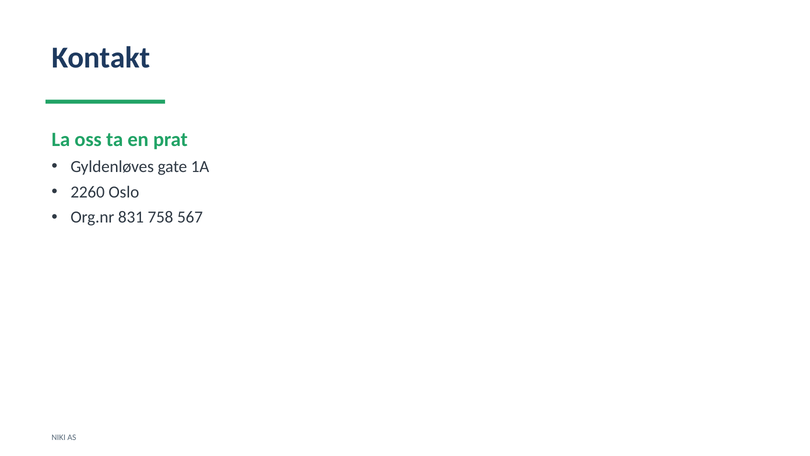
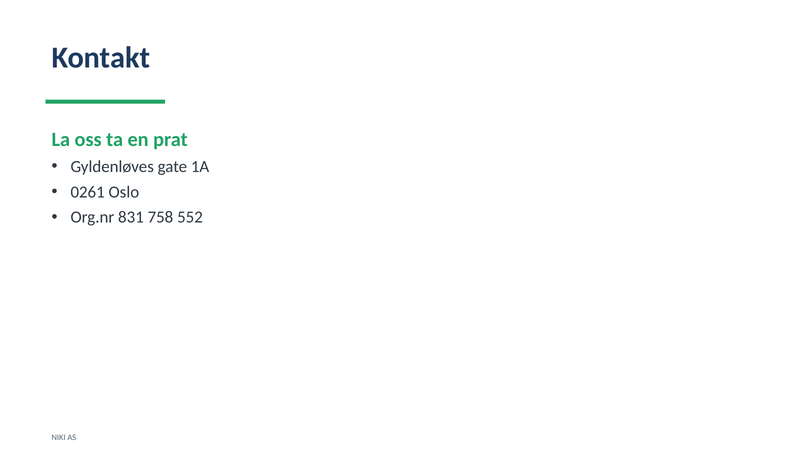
2260: 2260 -> 0261
567: 567 -> 552
